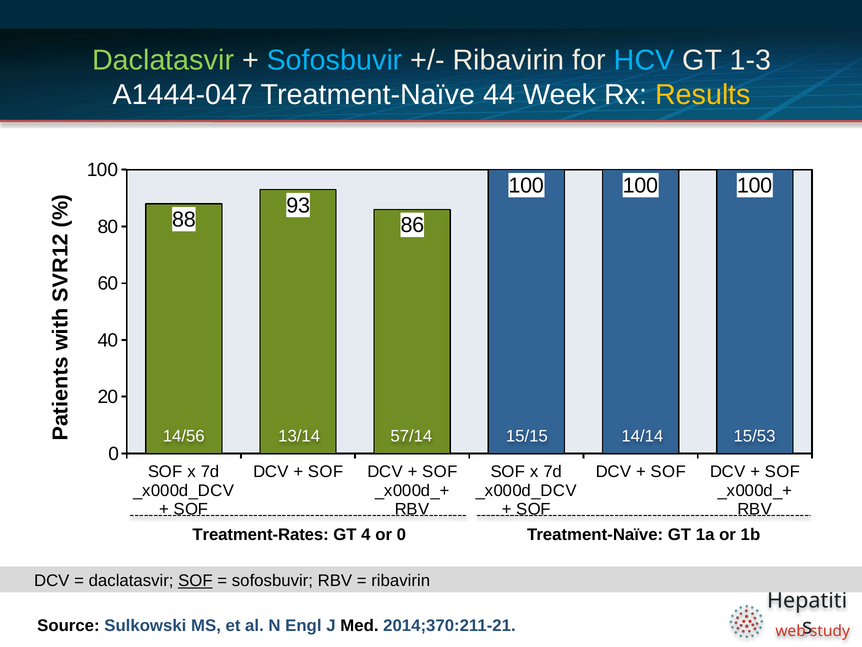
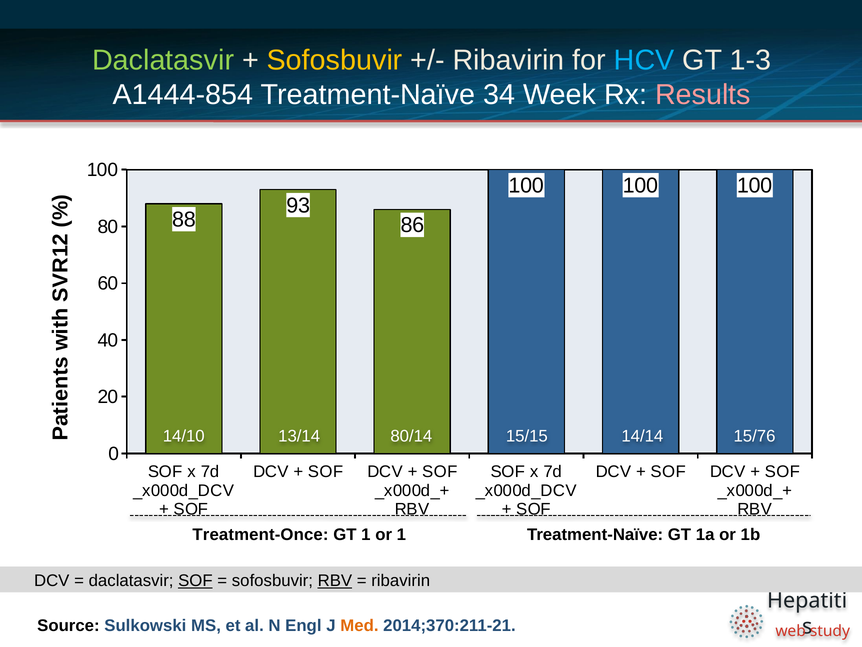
Sofosbuvir at (335, 60) colour: light blue -> yellow
A1444-047: A1444-047 -> A1444-854
44: 44 -> 34
Results colour: yellow -> pink
14/56: 14/56 -> 14/10
57/14: 57/14 -> 80/14
15/53: 15/53 -> 15/76
Treatment-Rates: Treatment-Rates -> Treatment-Once
GT 4: 4 -> 1
or 0: 0 -> 1
RBV at (335, 580) underline: none -> present
Med colour: black -> orange
